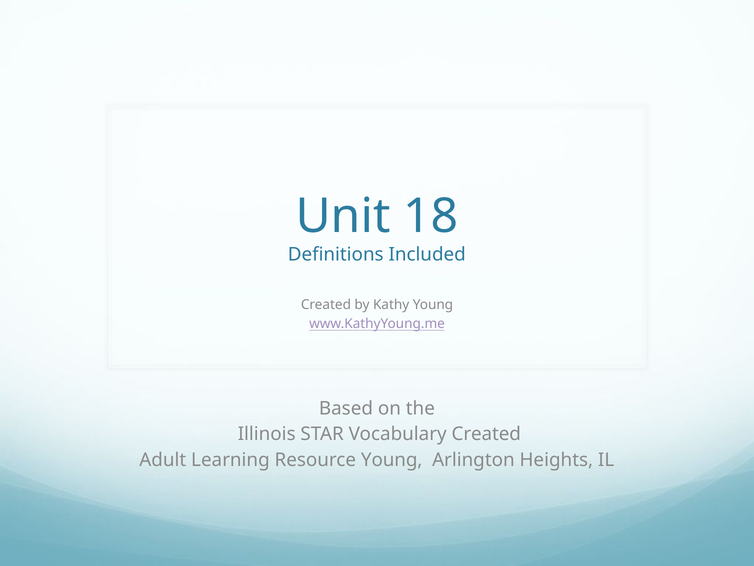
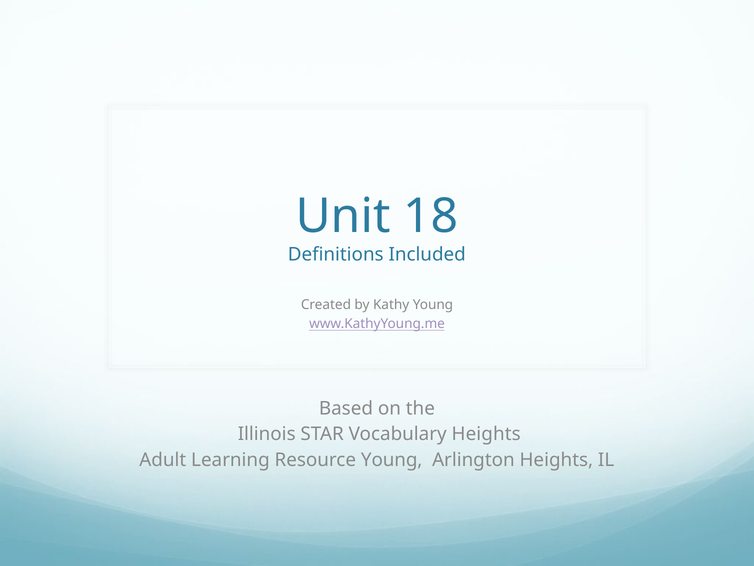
Vocabulary Created: Created -> Heights
